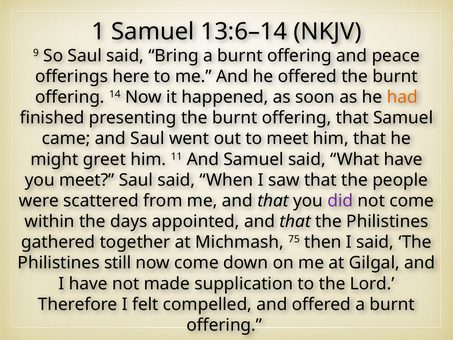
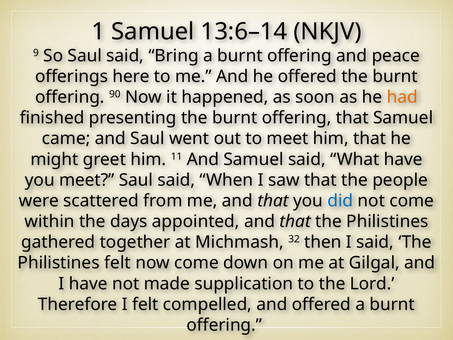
14: 14 -> 90
did colour: purple -> blue
75: 75 -> 32
Philistines still: still -> felt
